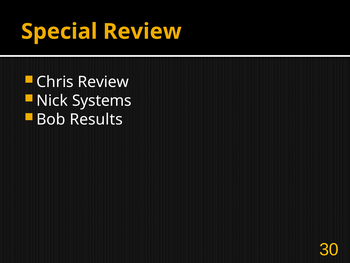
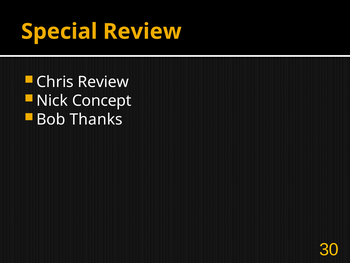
Systems: Systems -> Concept
Results: Results -> Thanks
